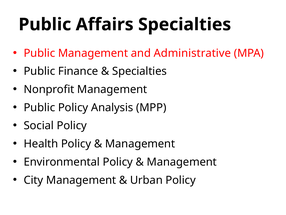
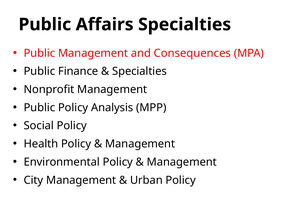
Administrative: Administrative -> Consequences
